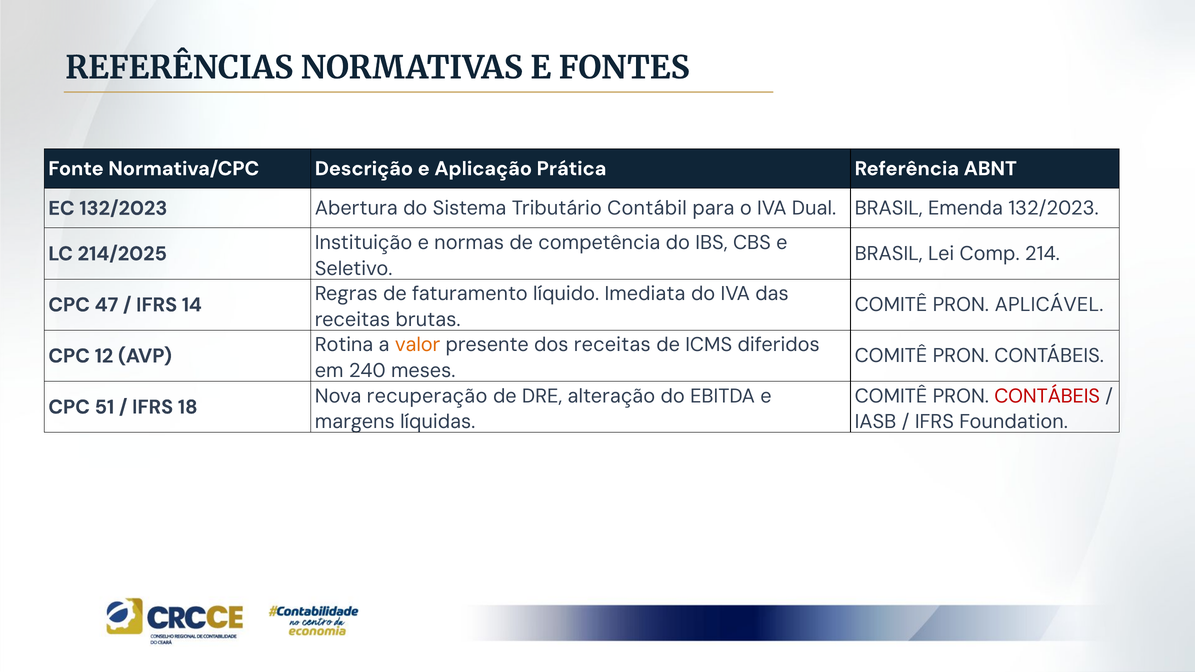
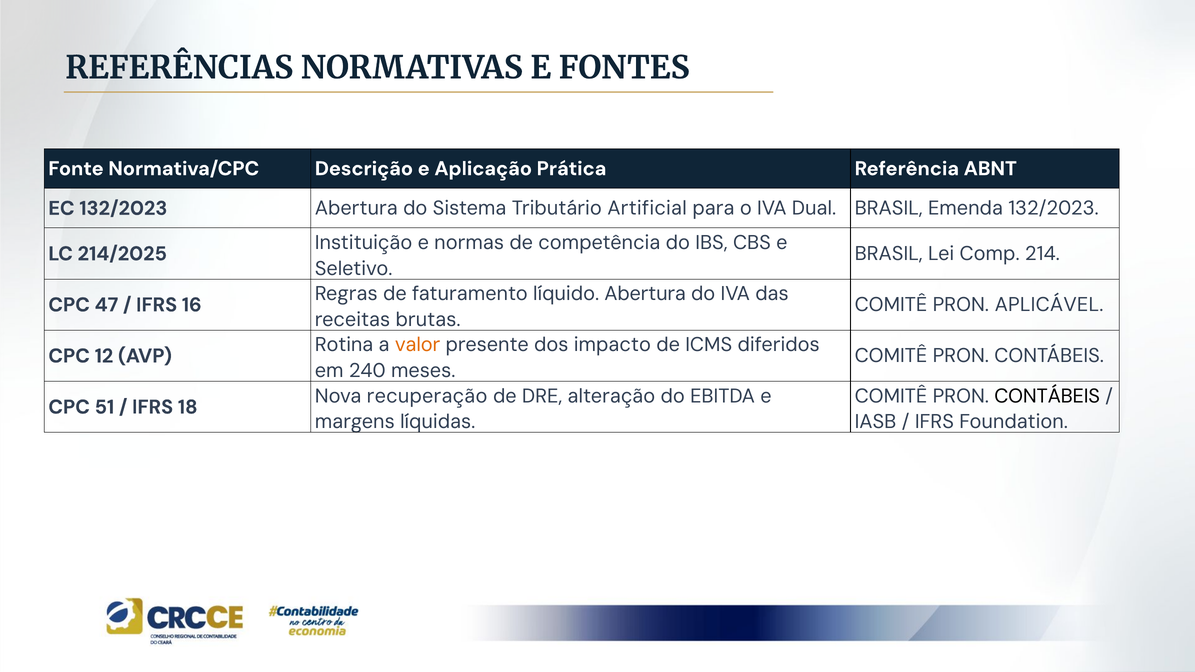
Contábil: Contábil -> Artificial
líquido Imediata: Imediata -> Abertura
14: 14 -> 16
dos receitas: receitas -> impacto
CONTÁBEIS at (1047, 396) colour: red -> black
